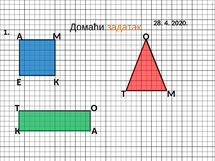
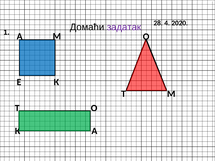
задатак colour: orange -> purple
